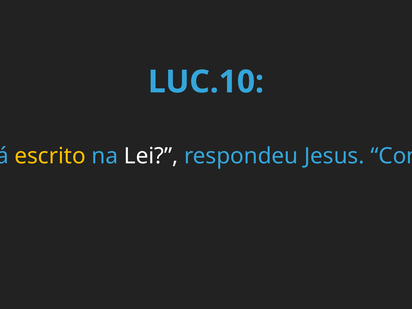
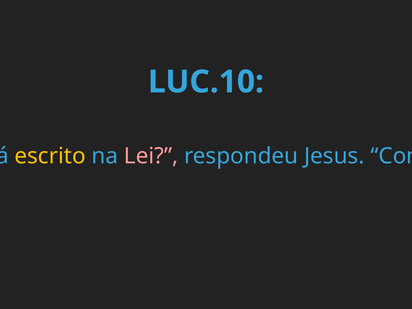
Lei colour: white -> pink
